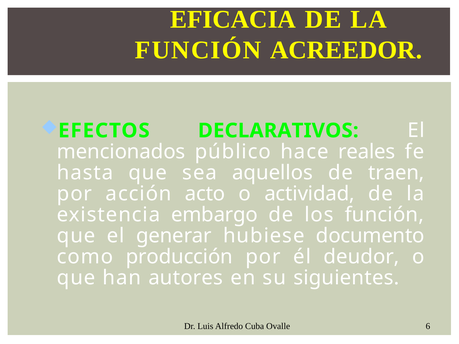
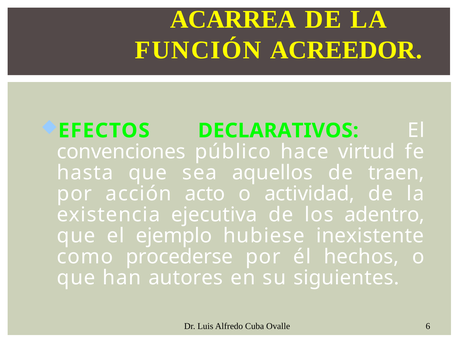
EFICACIA: EFICACIA -> ACARREA
mencionados: mencionados -> convenciones
reales: reales -> virtud
embargo: embargo -> ejecutiva
los función: función -> adentro
generar: generar -> ejemplo
documento: documento -> inexistente
producción: producción -> procederse
deudor: deudor -> hechos
